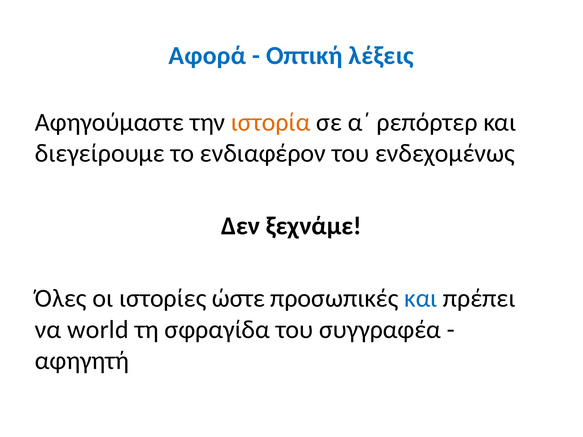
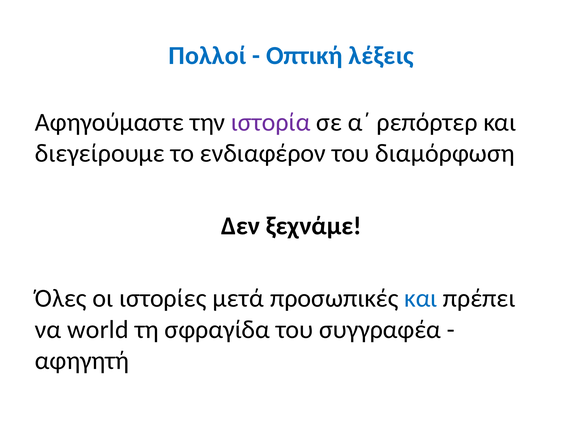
Αφορά: Αφορά -> Πολλοί
ιστορία colour: orange -> purple
ενδεχομένως: ενδεχομένως -> διαμόρφωση
ώστε: ώστε -> μετά
